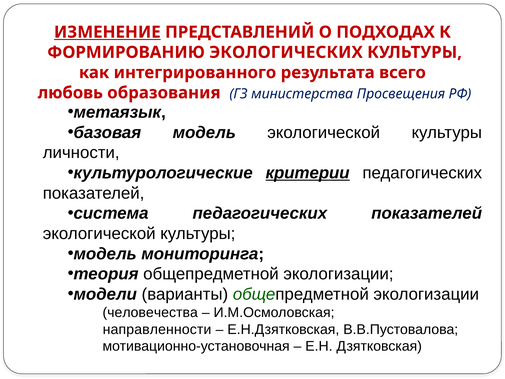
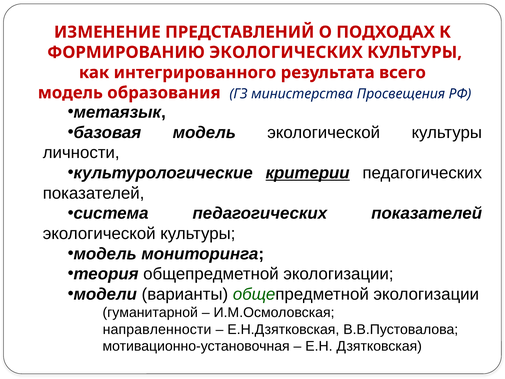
ИЗМЕНЕНИЕ underline: present -> none
любовь at (70, 93): любовь -> модель
человечества: человечества -> гуманитарной
